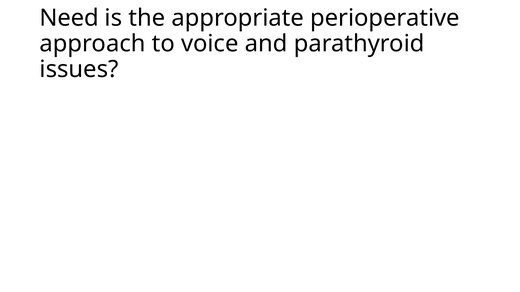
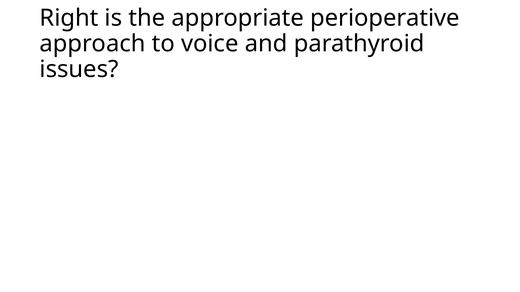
Need: Need -> Right
